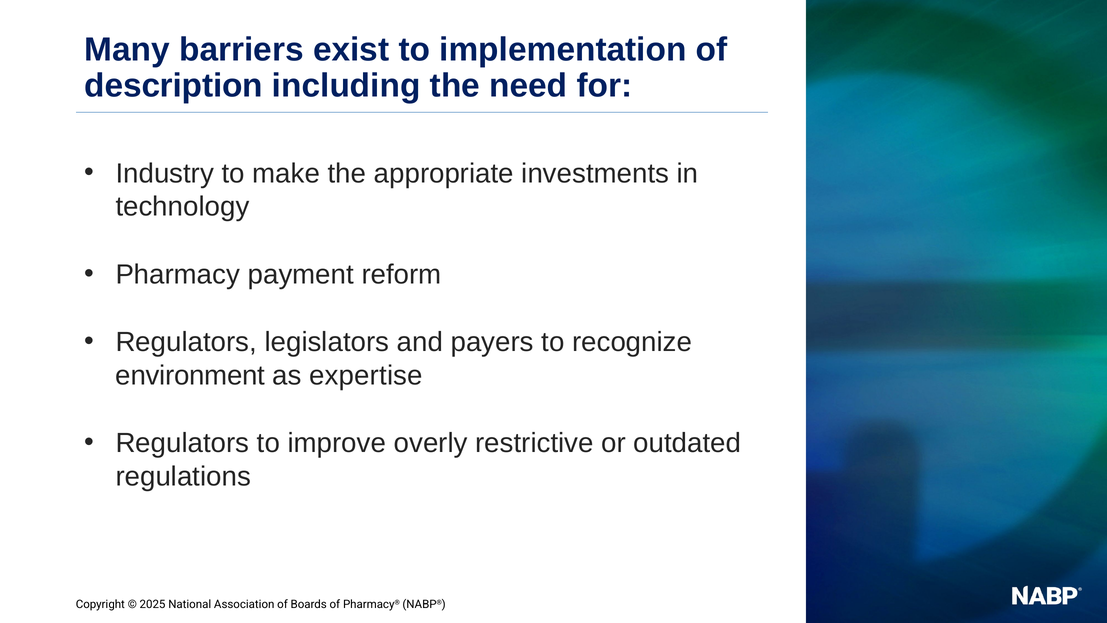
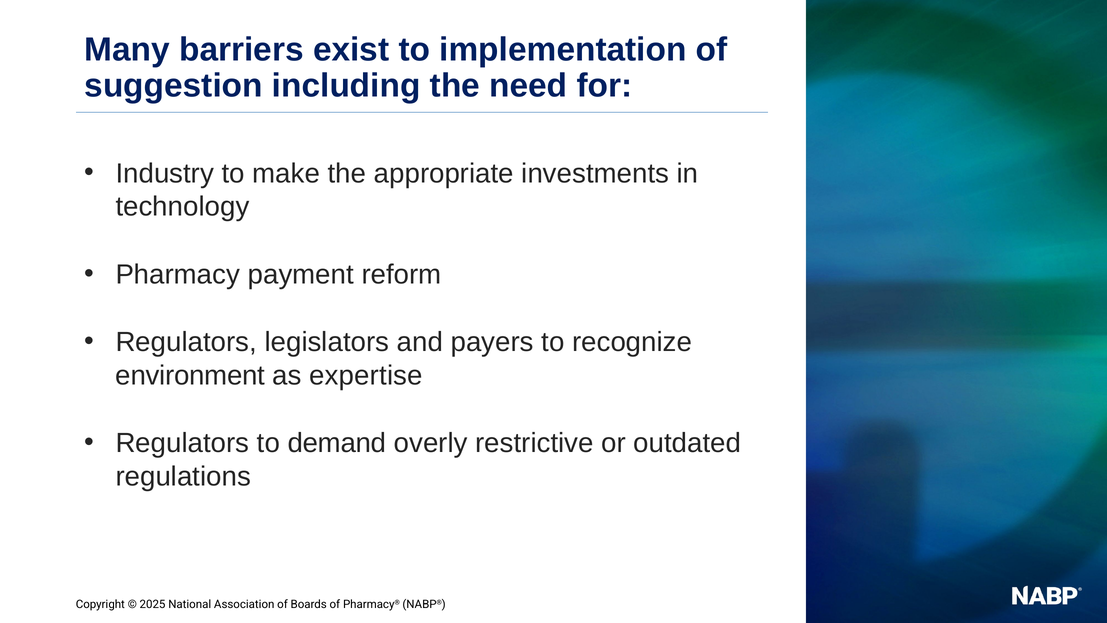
description: description -> suggestion
improve: improve -> demand
